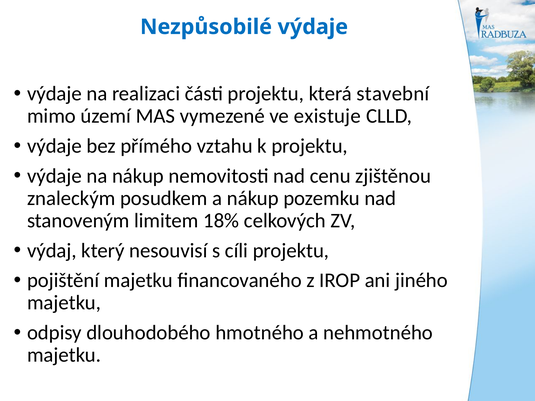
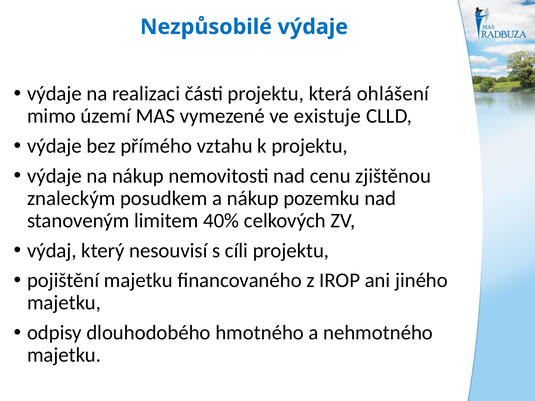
stavební: stavební -> ohlášení
18%: 18% -> 40%
